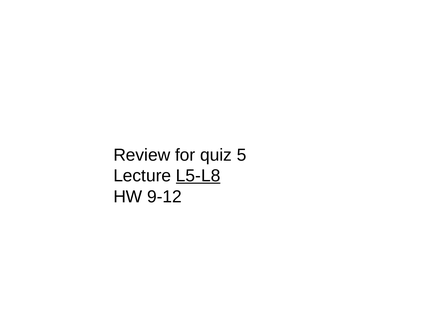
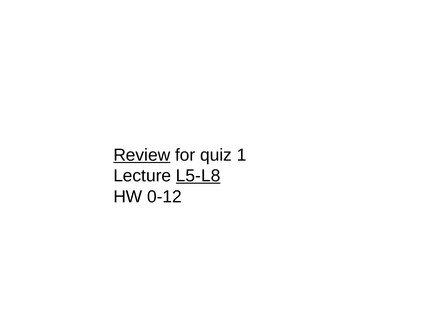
Review underline: none -> present
5: 5 -> 1
9-12: 9-12 -> 0-12
